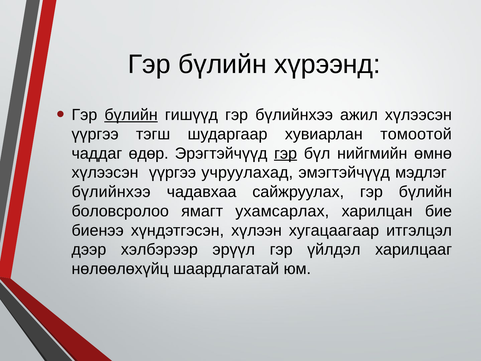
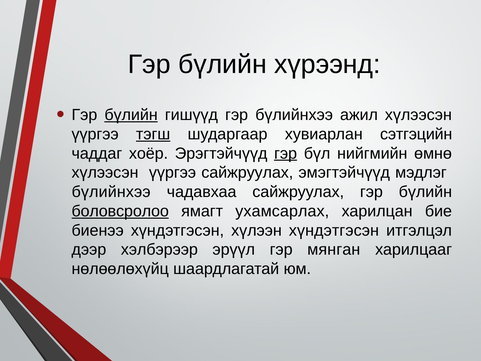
тэгш underline: none -> present
томоотой: томоотой -> сэтгэцийн
өдөр: өдөр -> хоёр
үүргээ учруулахад: учруулахад -> сайжруулах
боловсролоо underline: none -> present
хүлээн хугацаагаар: хугацаагаар -> хүндэтгэсэн
үйлдэл: үйлдэл -> мянган
